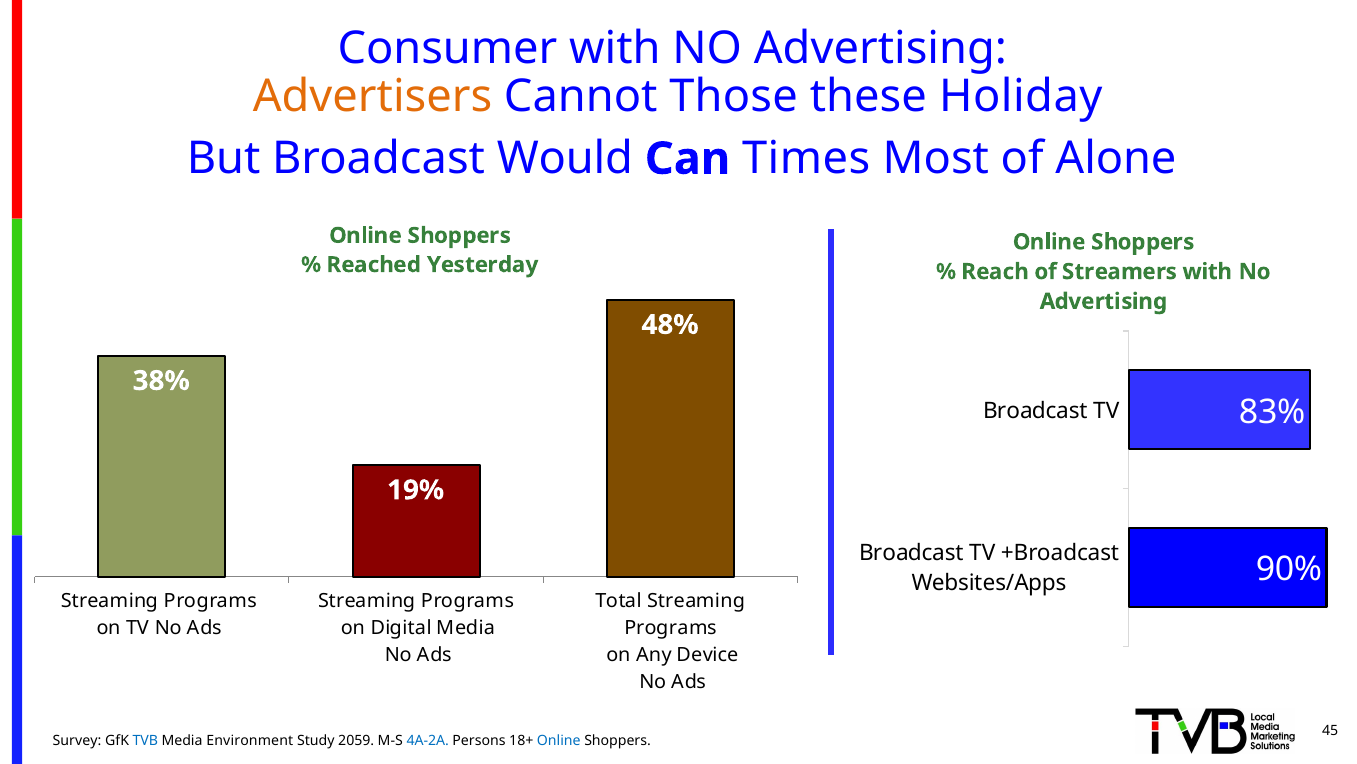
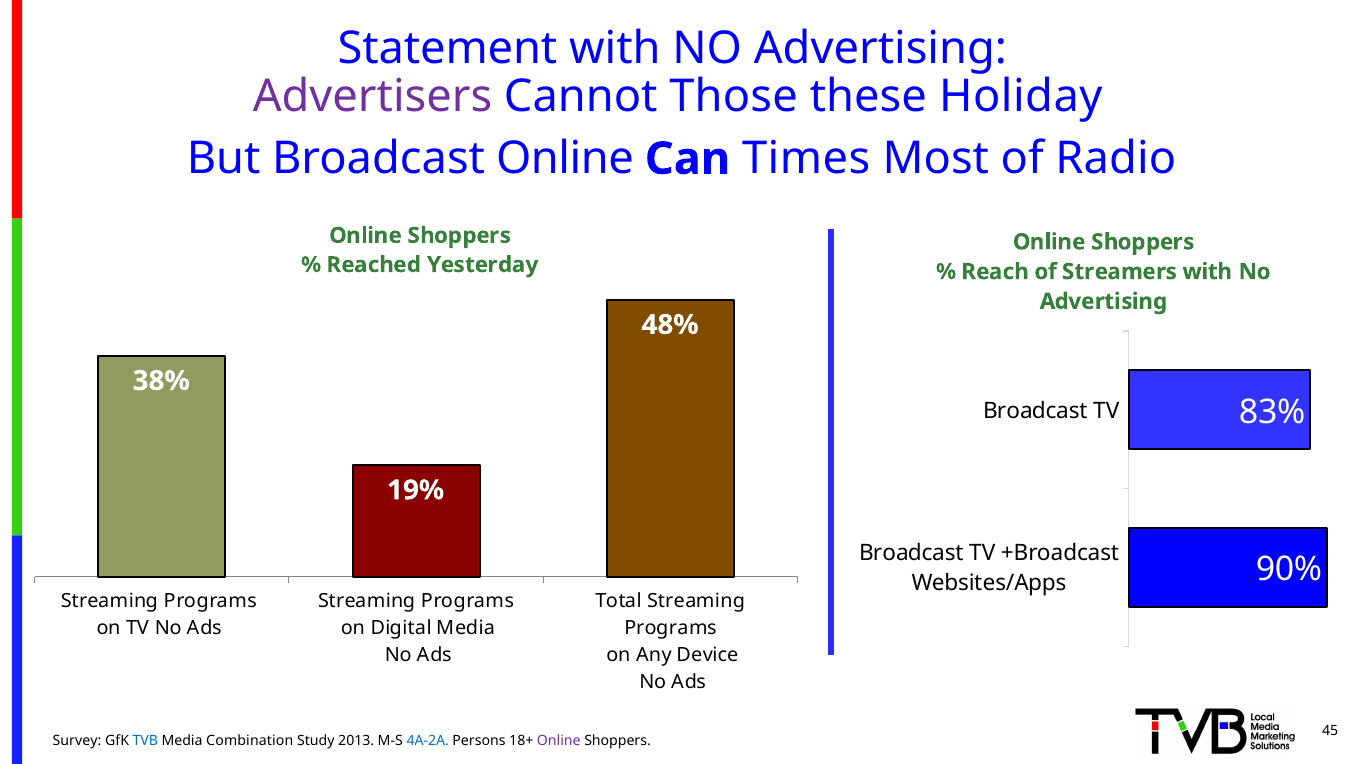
Consumer: Consumer -> Statement
Advertisers colour: orange -> purple
Broadcast Would: Would -> Online
Alone: Alone -> Radio
Environment: Environment -> Combination
2059: 2059 -> 2013
Online at (559, 740) colour: blue -> purple
